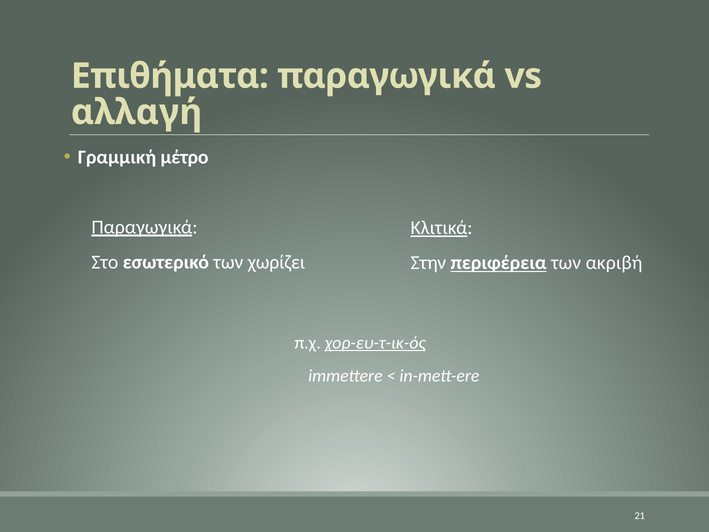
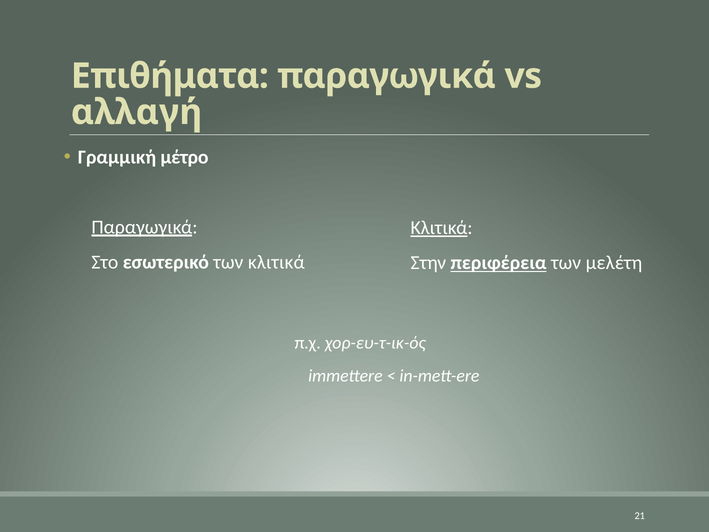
των χωρίζει: χωρίζει -> κλιτικά
ακριβή: ακριβή -> μελέτη
χορ-ευ-τ-ικ-ός underline: present -> none
